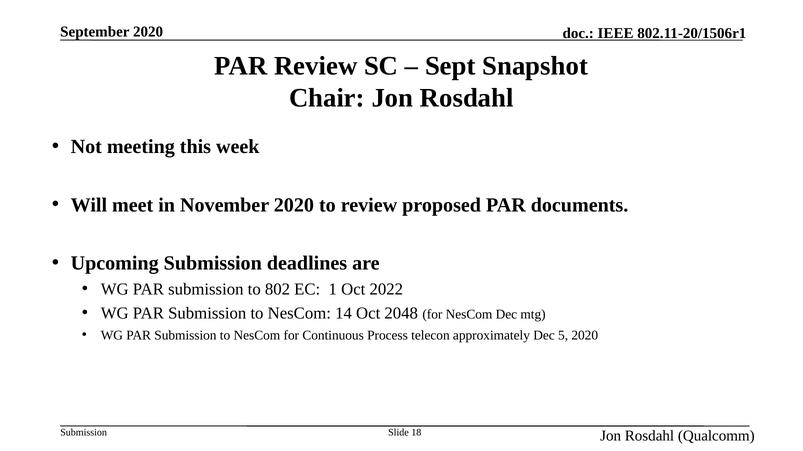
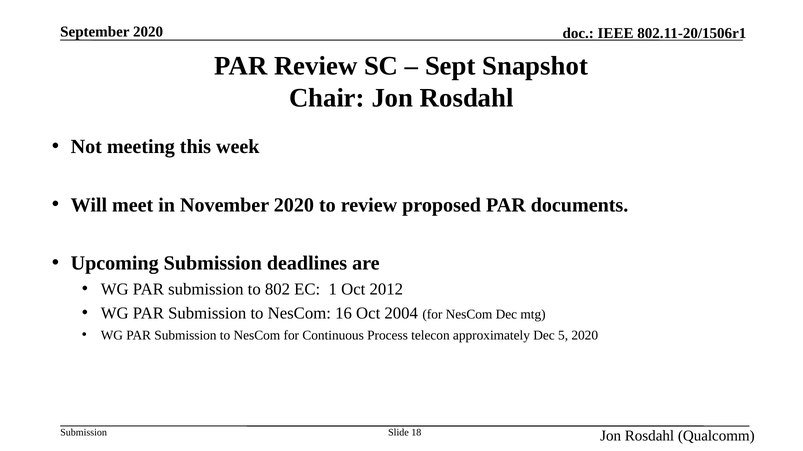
2022: 2022 -> 2012
14: 14 -> 16
2048: 2048 -> 2004
